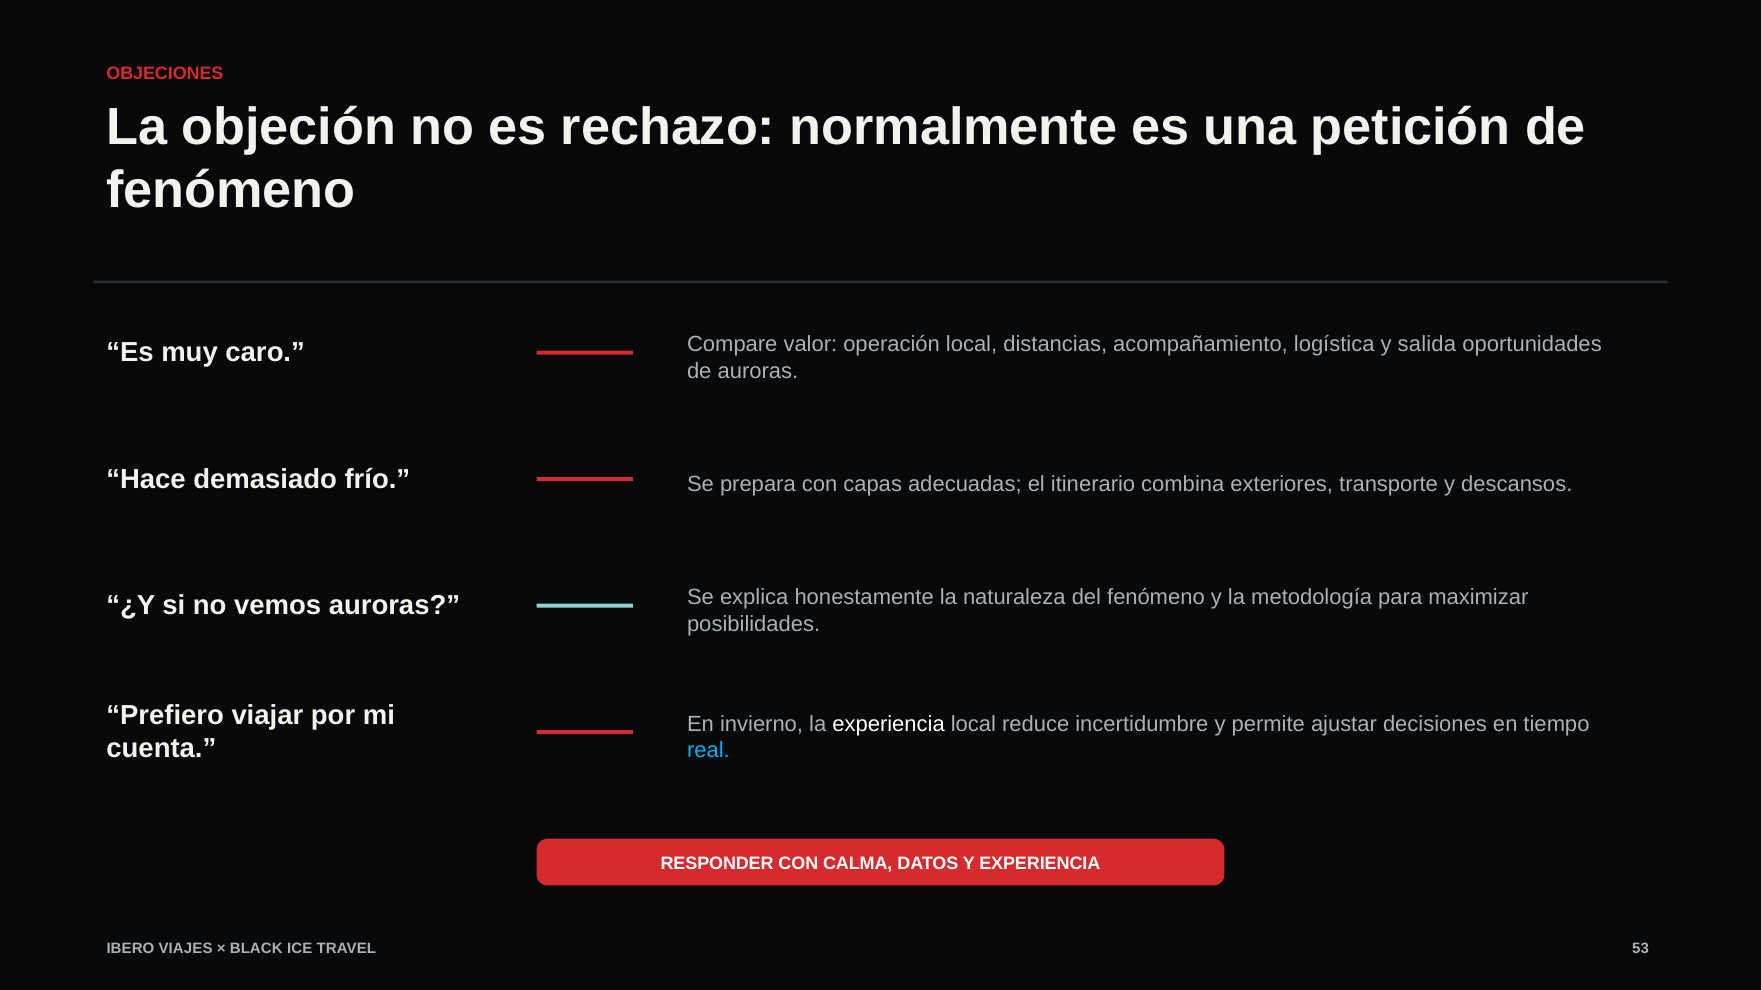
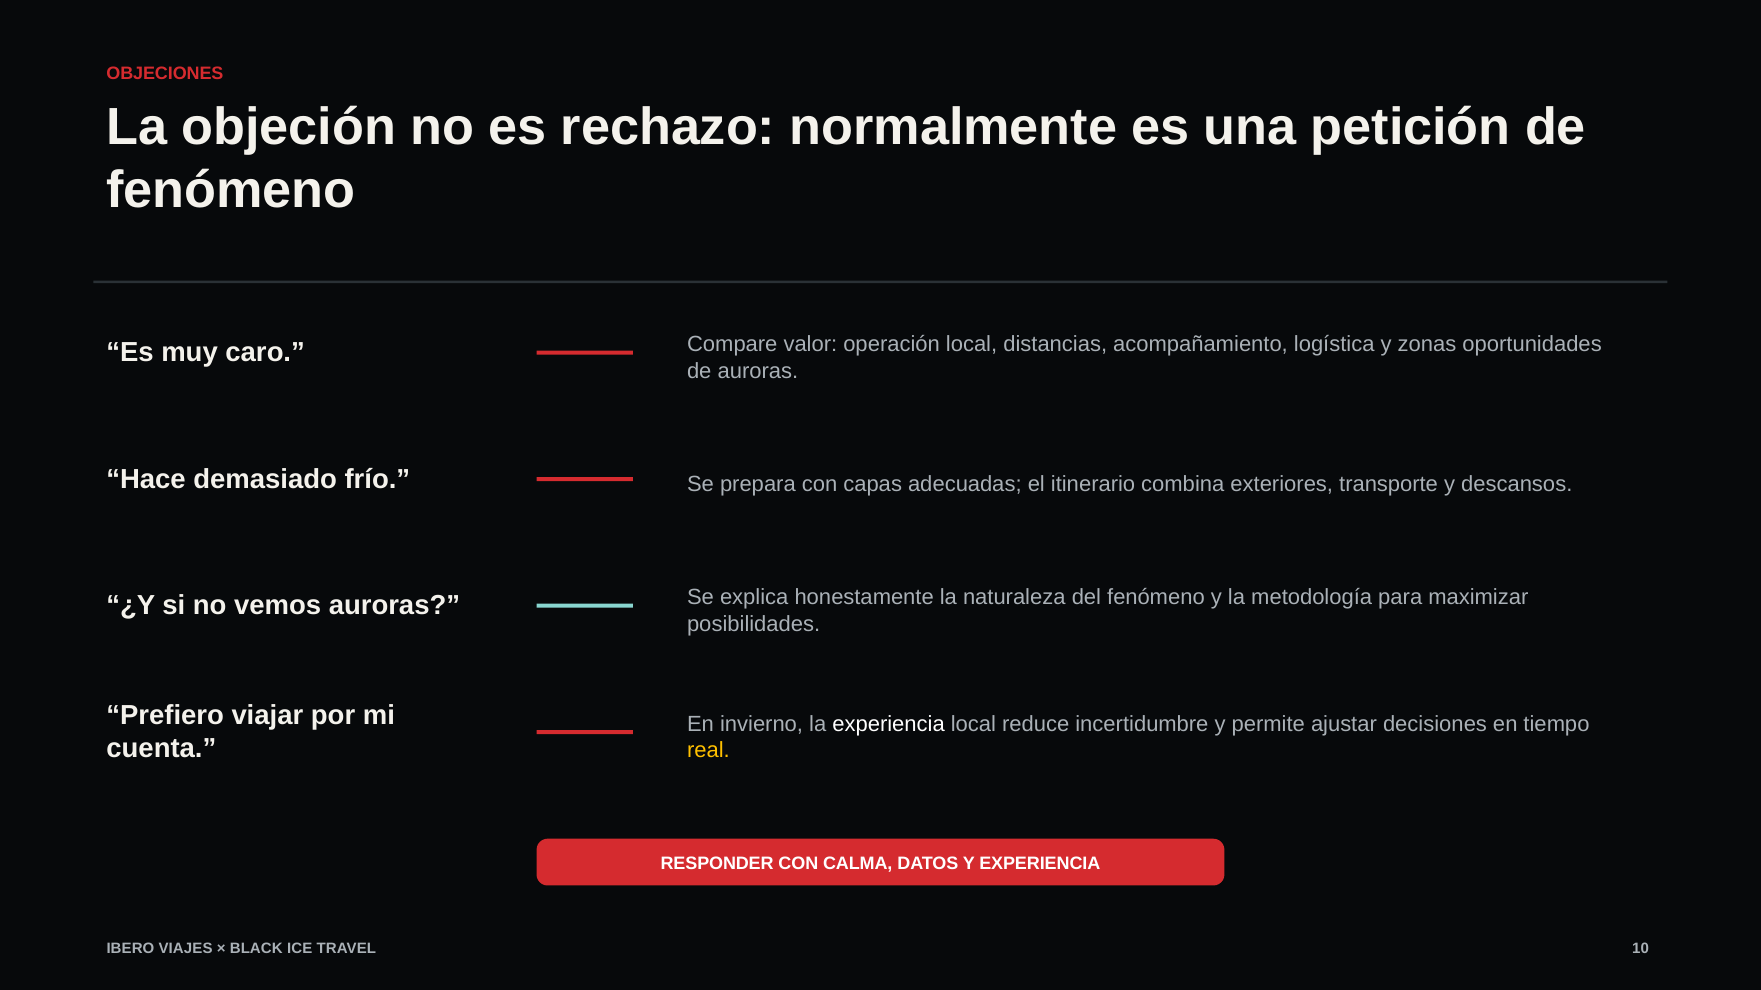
salida: salida -> zonas
real colour: light blue -> yellow
53: 53 -> 10
